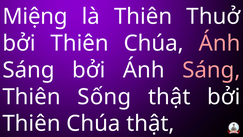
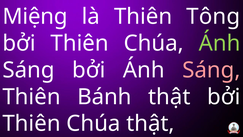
Thuở: Thuở -> Tông
Ánh at (219, 43) colour: pink -> light green
Sống: Sống -> Bánh
